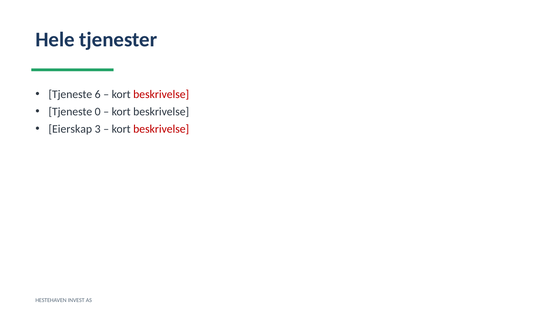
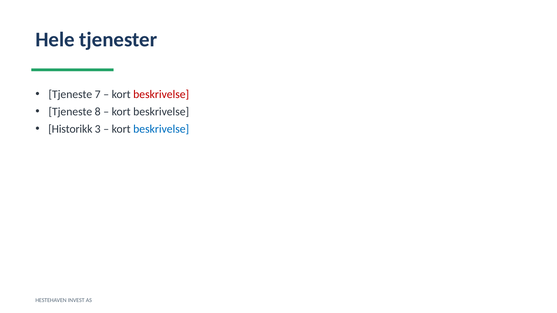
6: 6 -> 7
0: 0 -> 8
Eierskap: Eierskap -> Historikk
beskrivelse at (161, 129) colour: red -> blue
